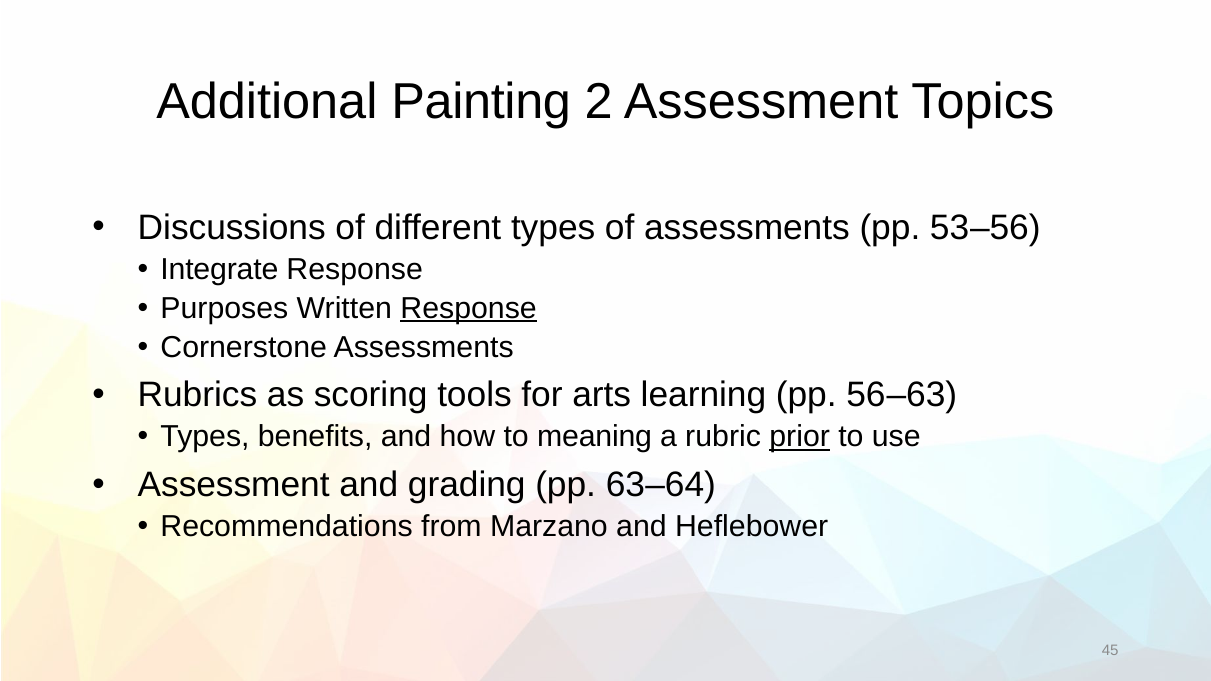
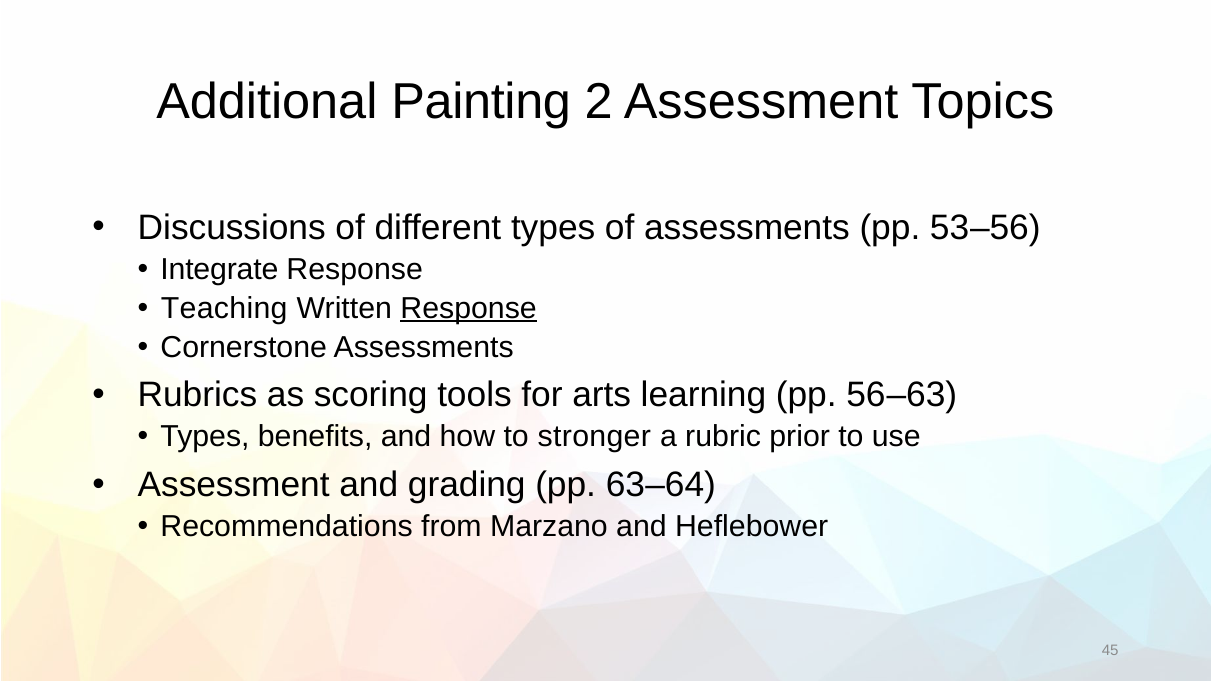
Purposes: Purposes -> Teaching
meaning: meaning -> stronger
prior underline: present -> none
